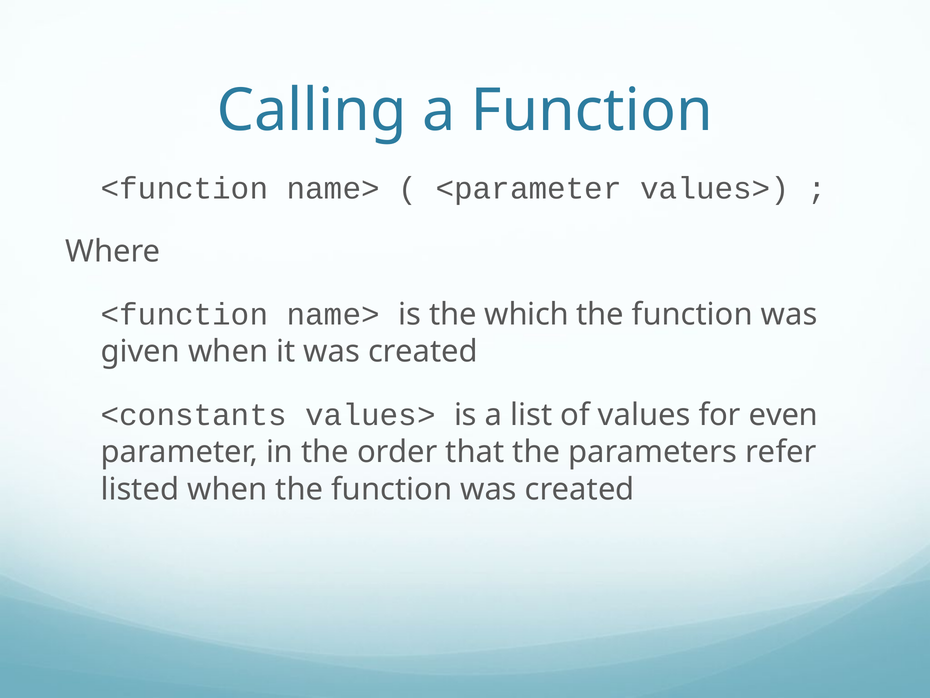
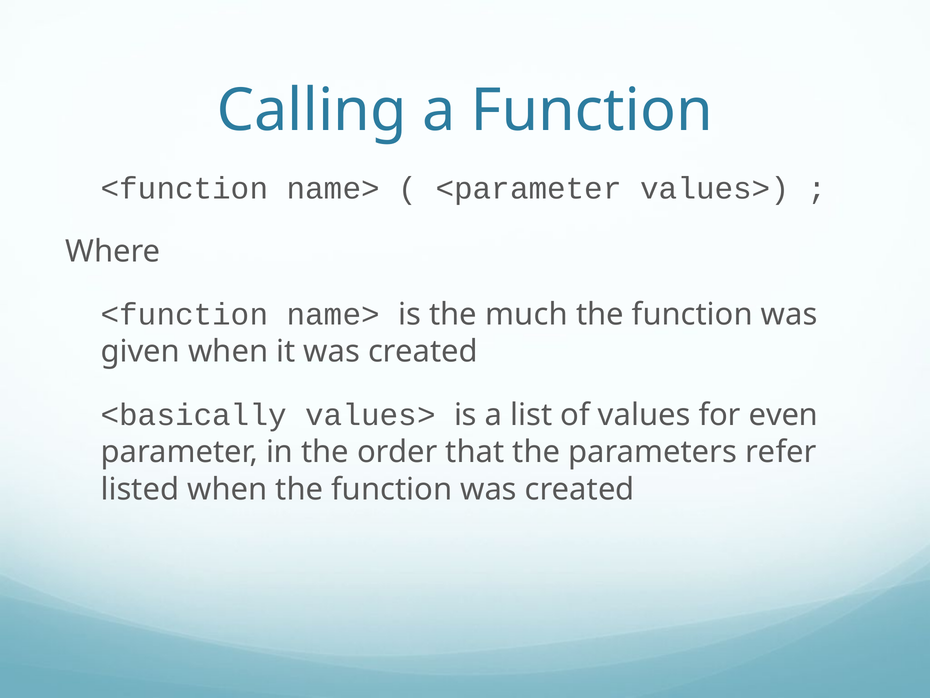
which: which -> much
<constants: <constants -> <basically
